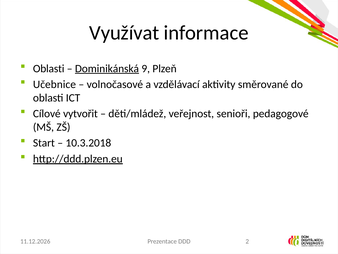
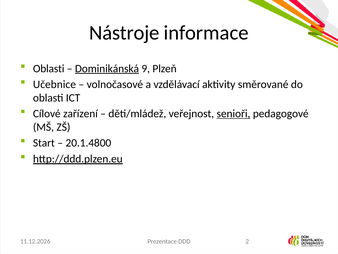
Využívat: Využívat -> Nástroje
vytvořit: vytvořit -> zařízení
senioři underline: none -> present
10.3.2018: 10.3.2018 -> 20.1.4800
